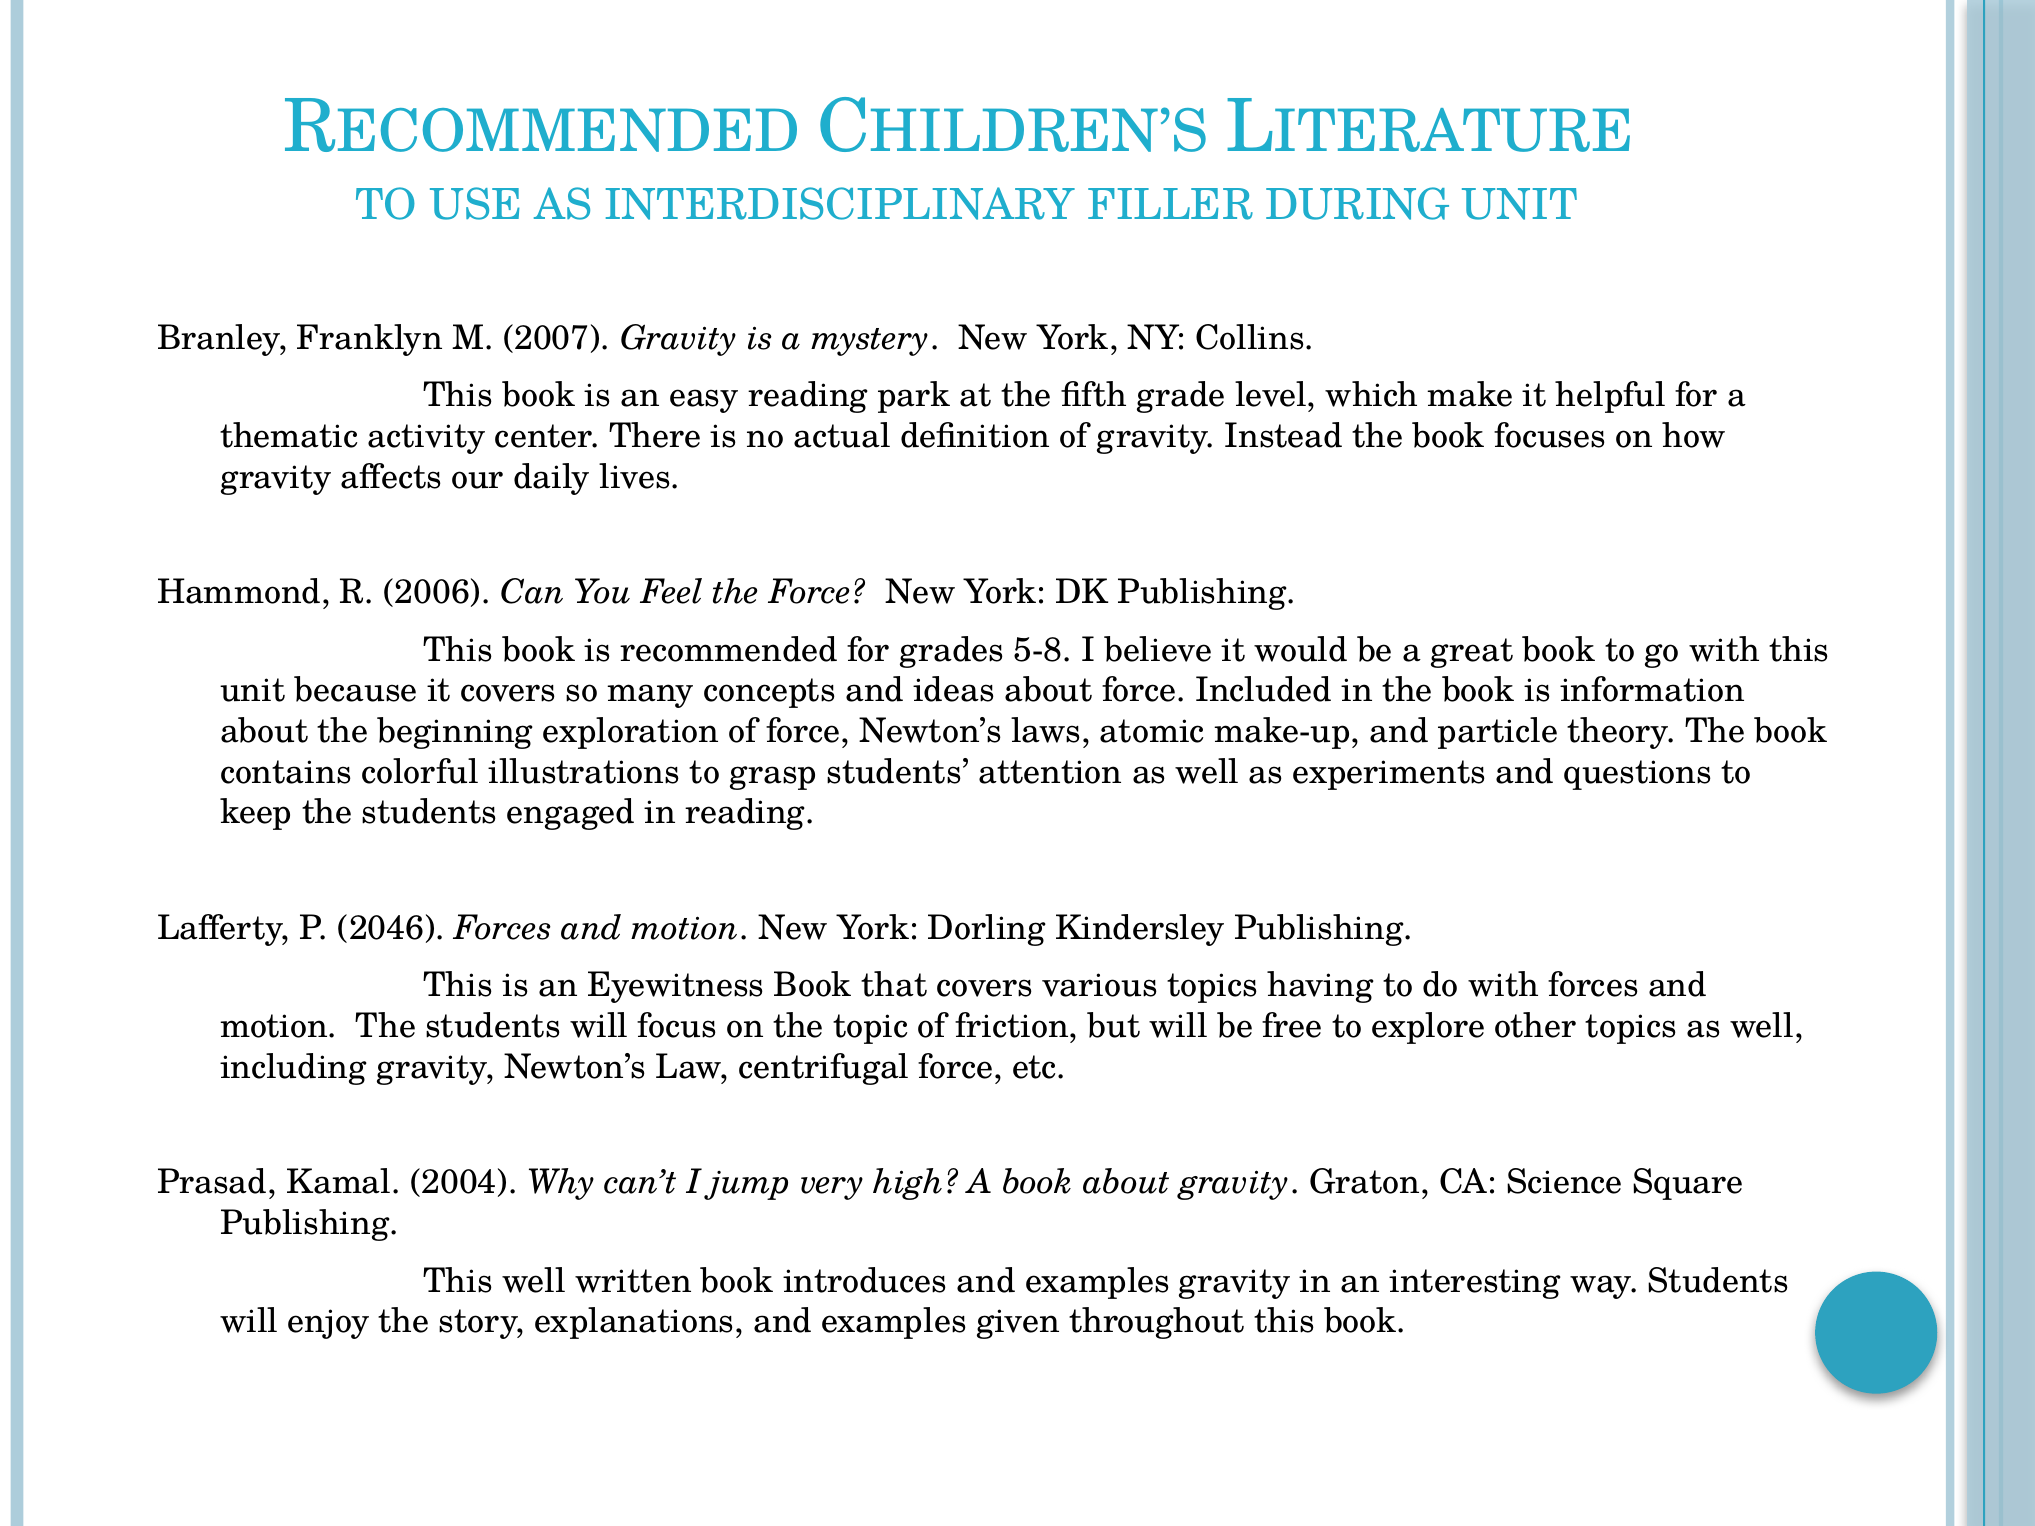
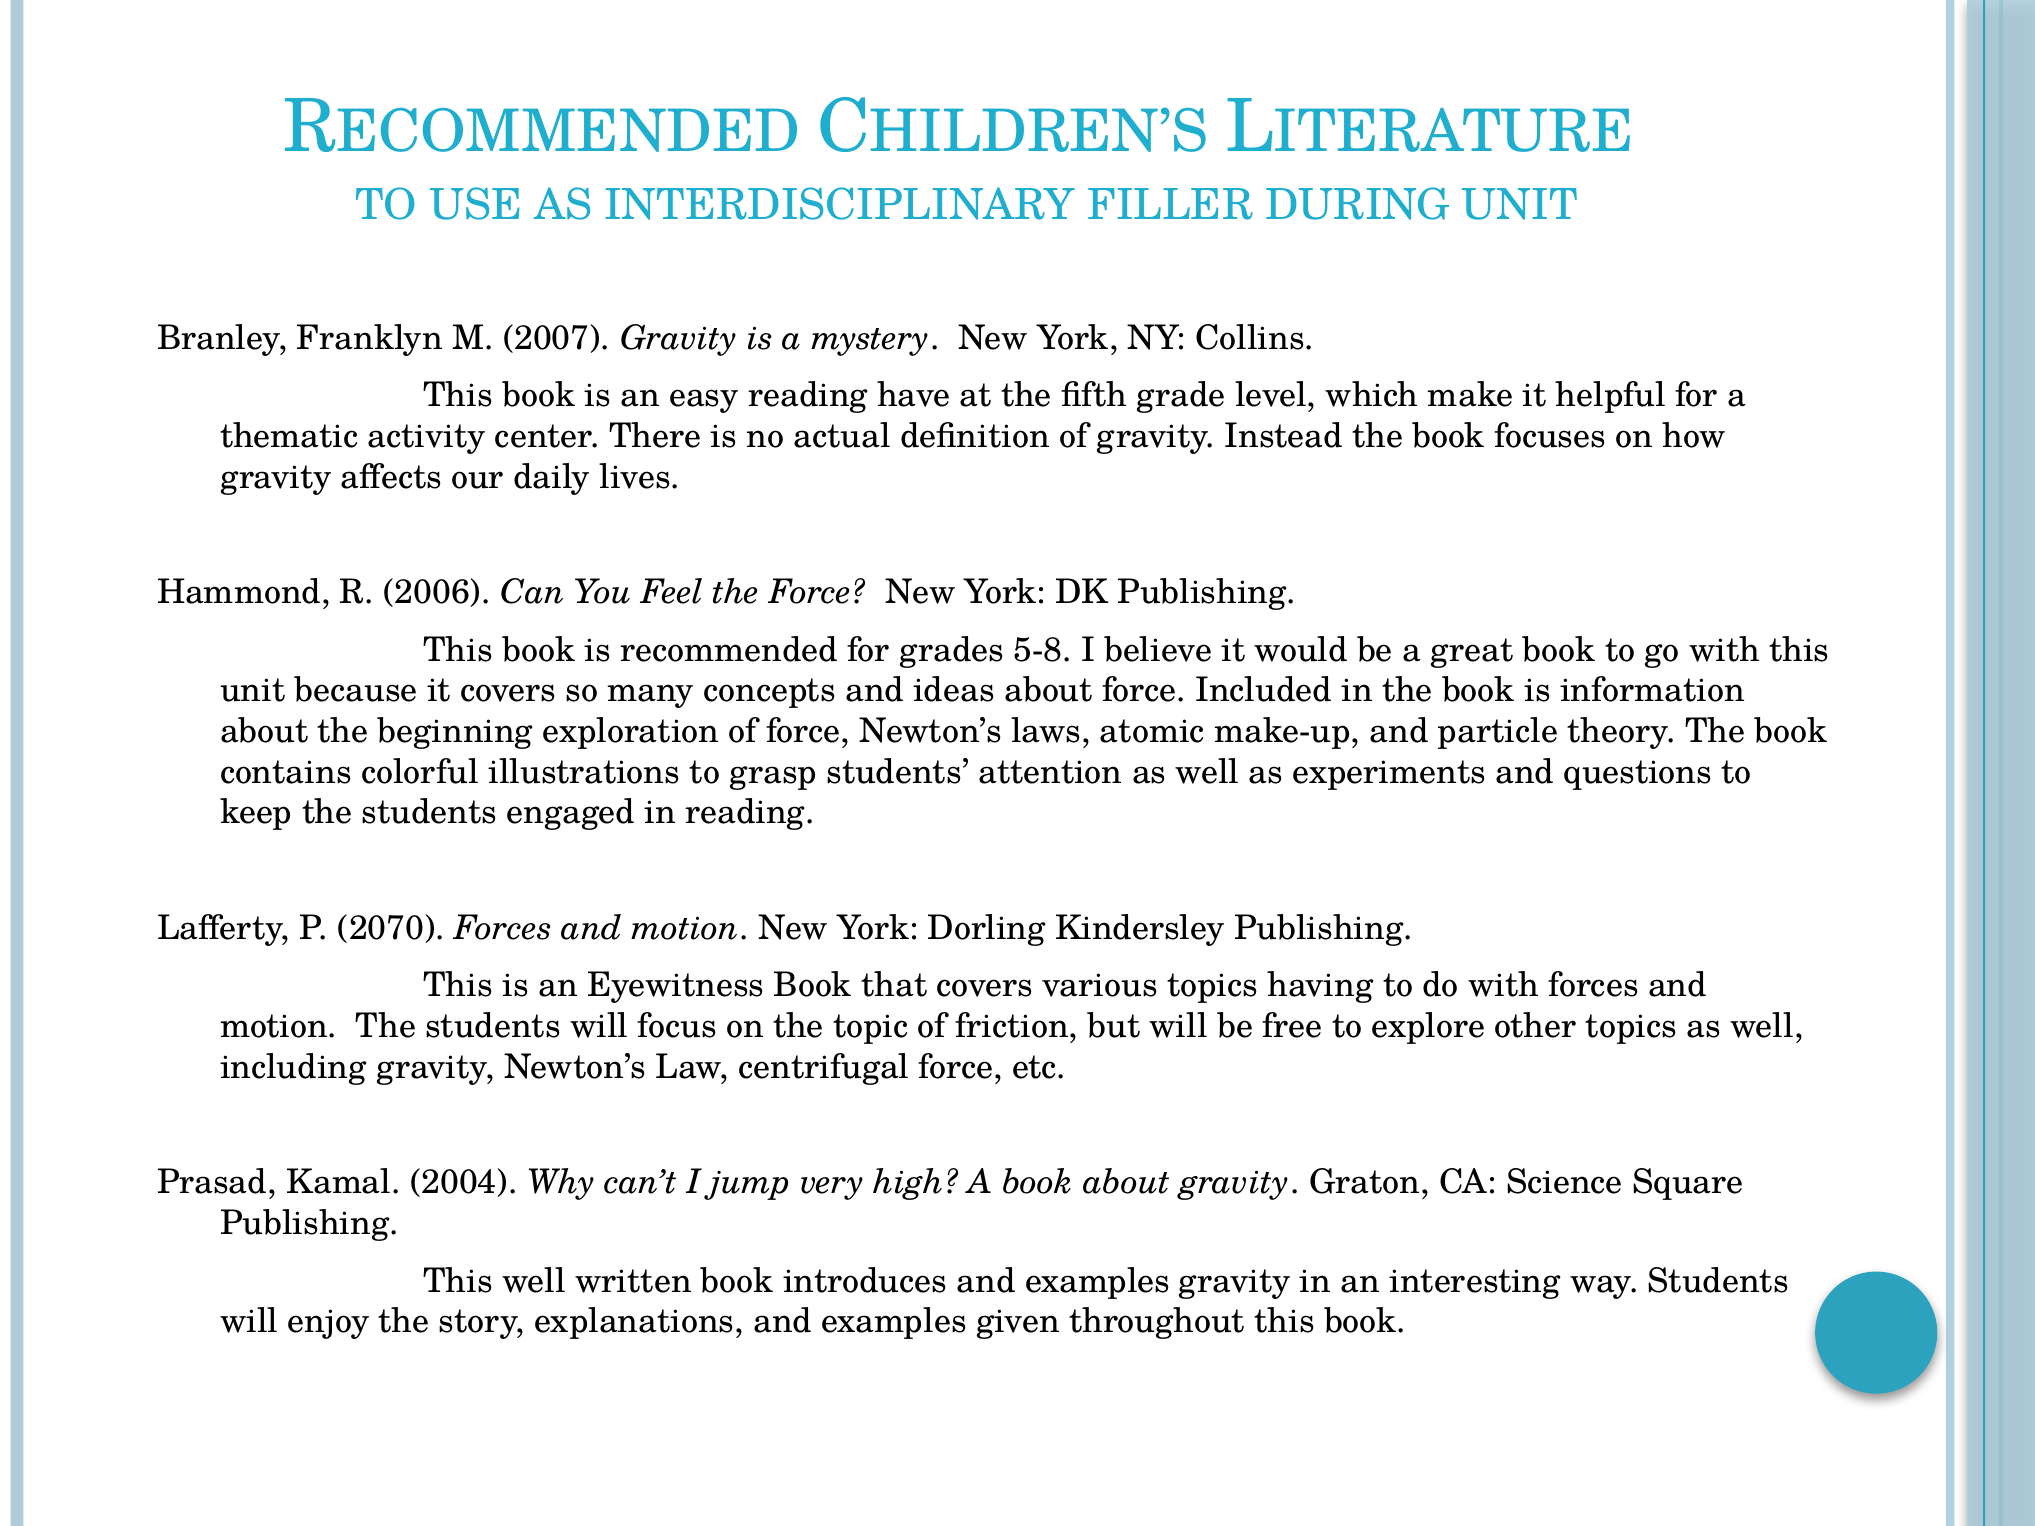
park: park -> have
2046: 2046 -> 2070
